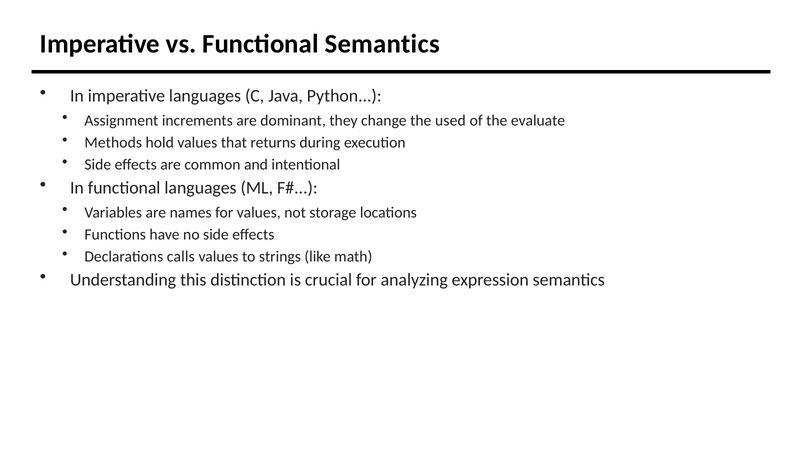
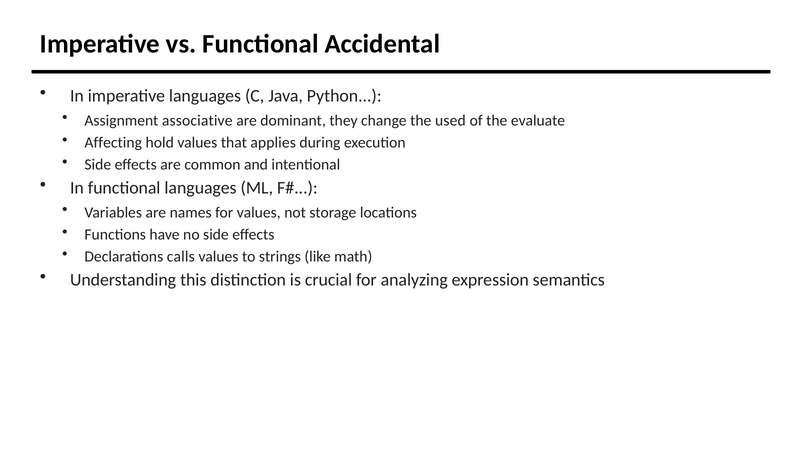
Functional Semantics: Semantics -> Accidental
increments: increments -> associative
Methods: Methods -> Affecting
returns: returns -> applies
